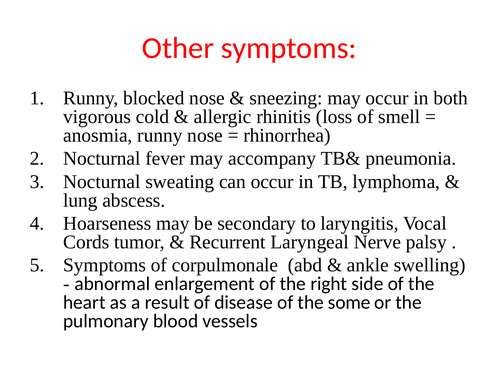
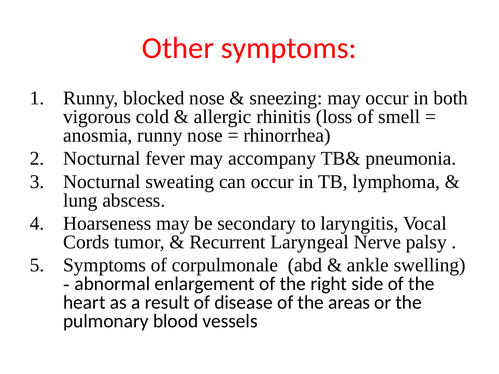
some: some -> areas
